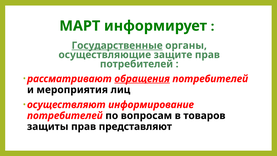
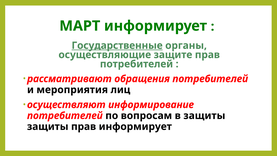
обращения underline: present -> none
в товаров: товаров -> защиты
прав представляют: представляют -> информирует
